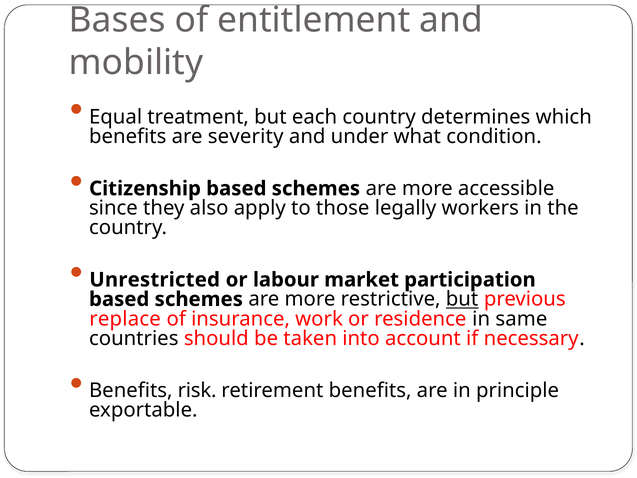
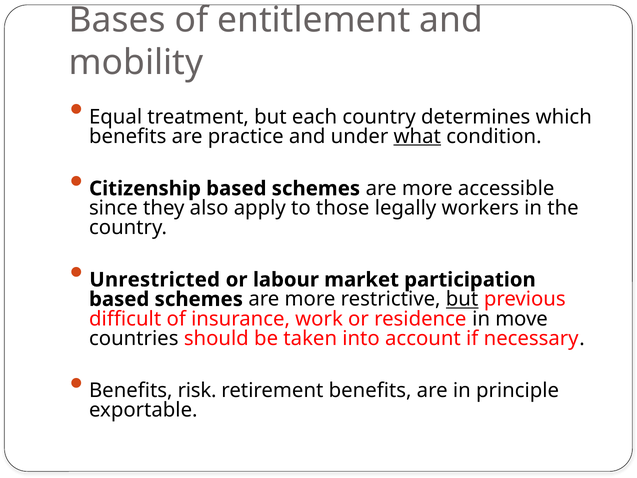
severity: severity -> practice
what underline: none -> present
replace: replace -> difficult
same: same -> move
